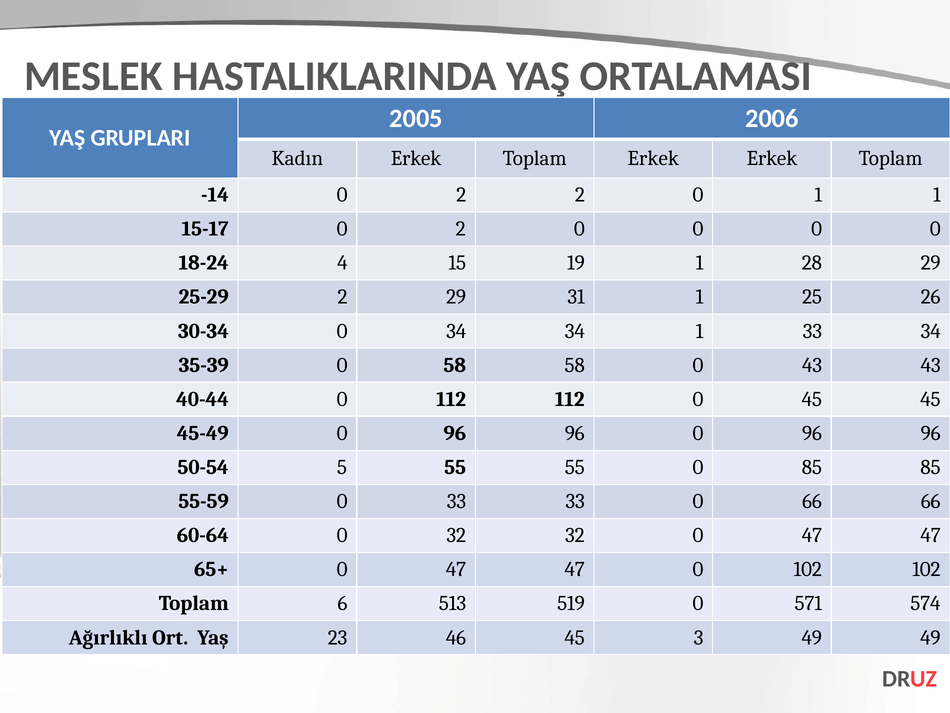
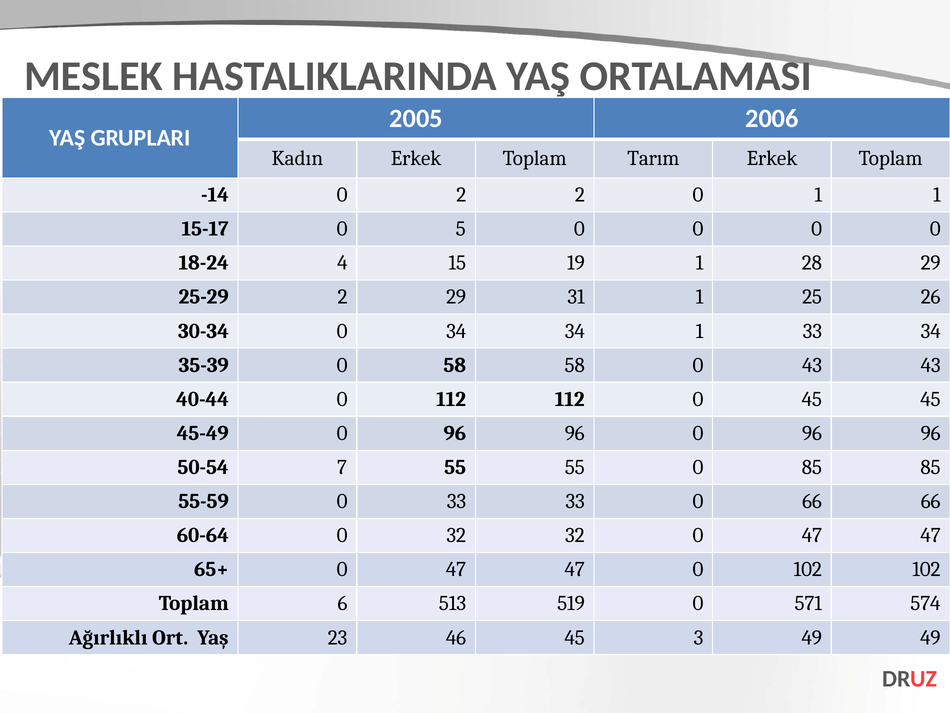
Toplam Erkek: Erkek -> Tarım
15-17 0 2: 2 -> 5
5: 5 -> 7
